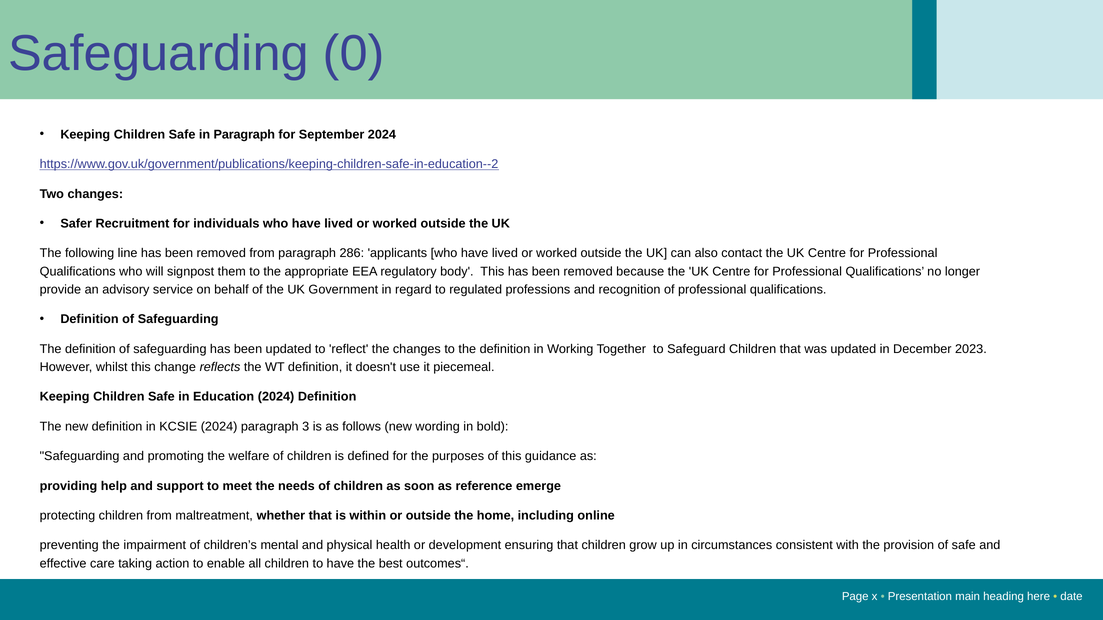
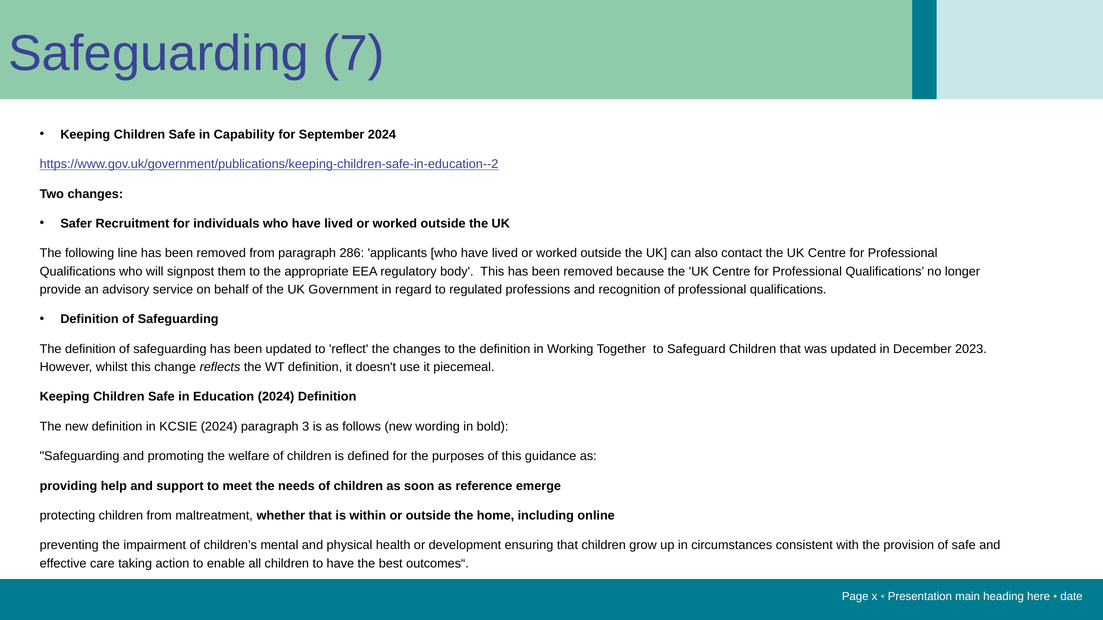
0: 0 -> 7
in Paragraph: Paragraph -> Capability
